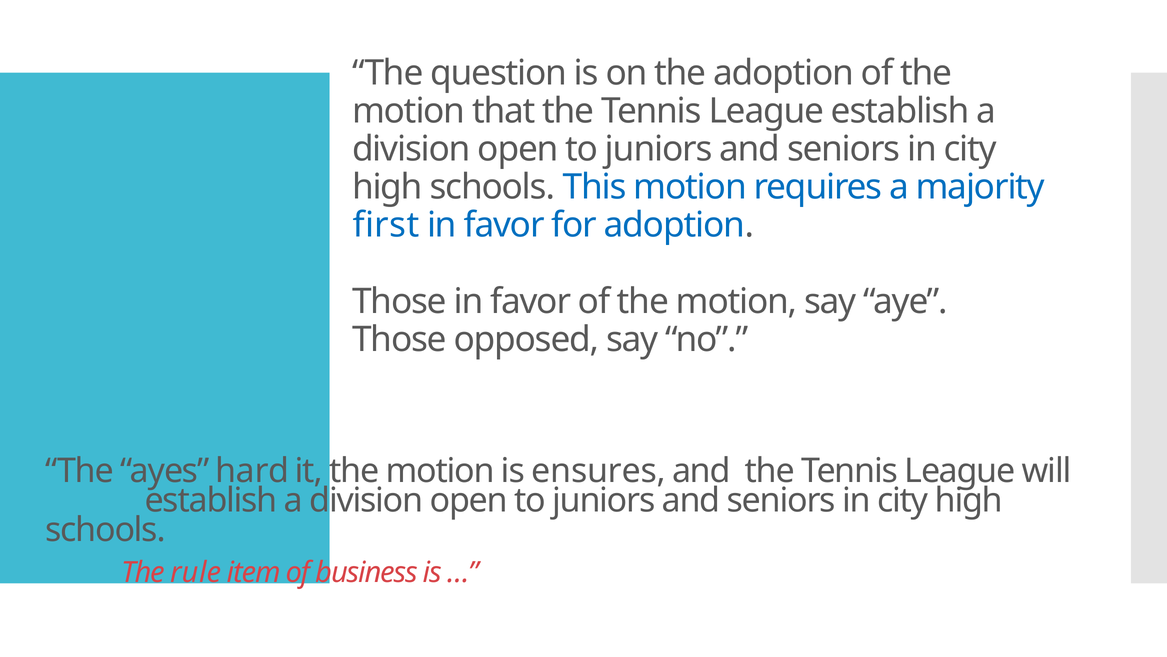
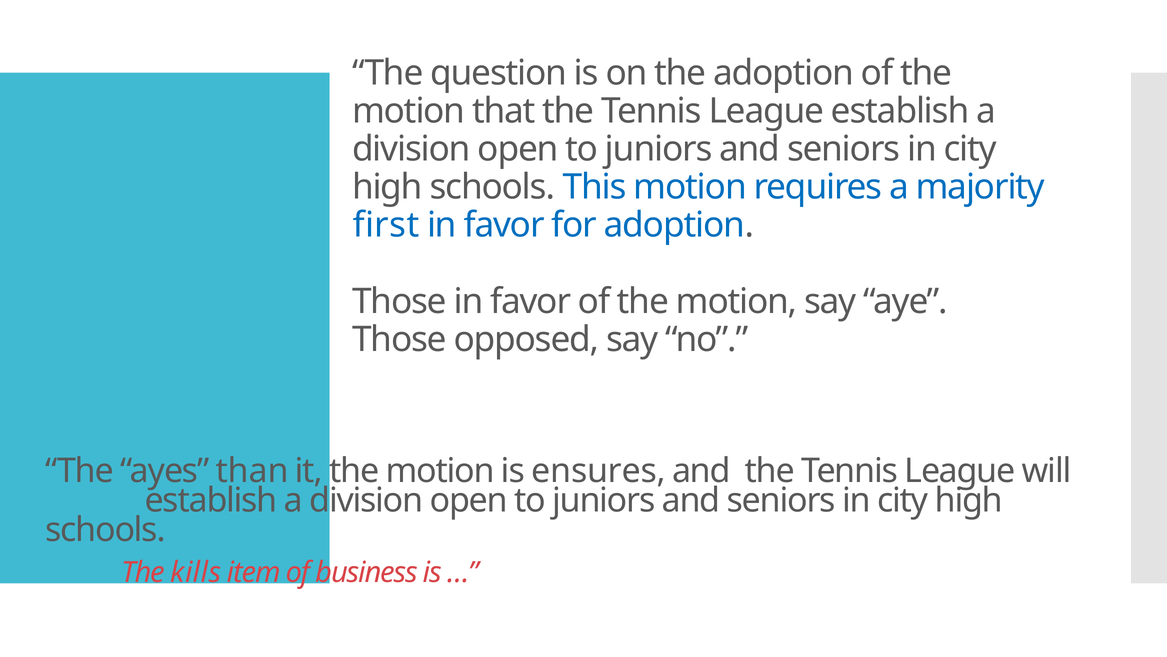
hard: hard -> than
rule: rule -> kills
